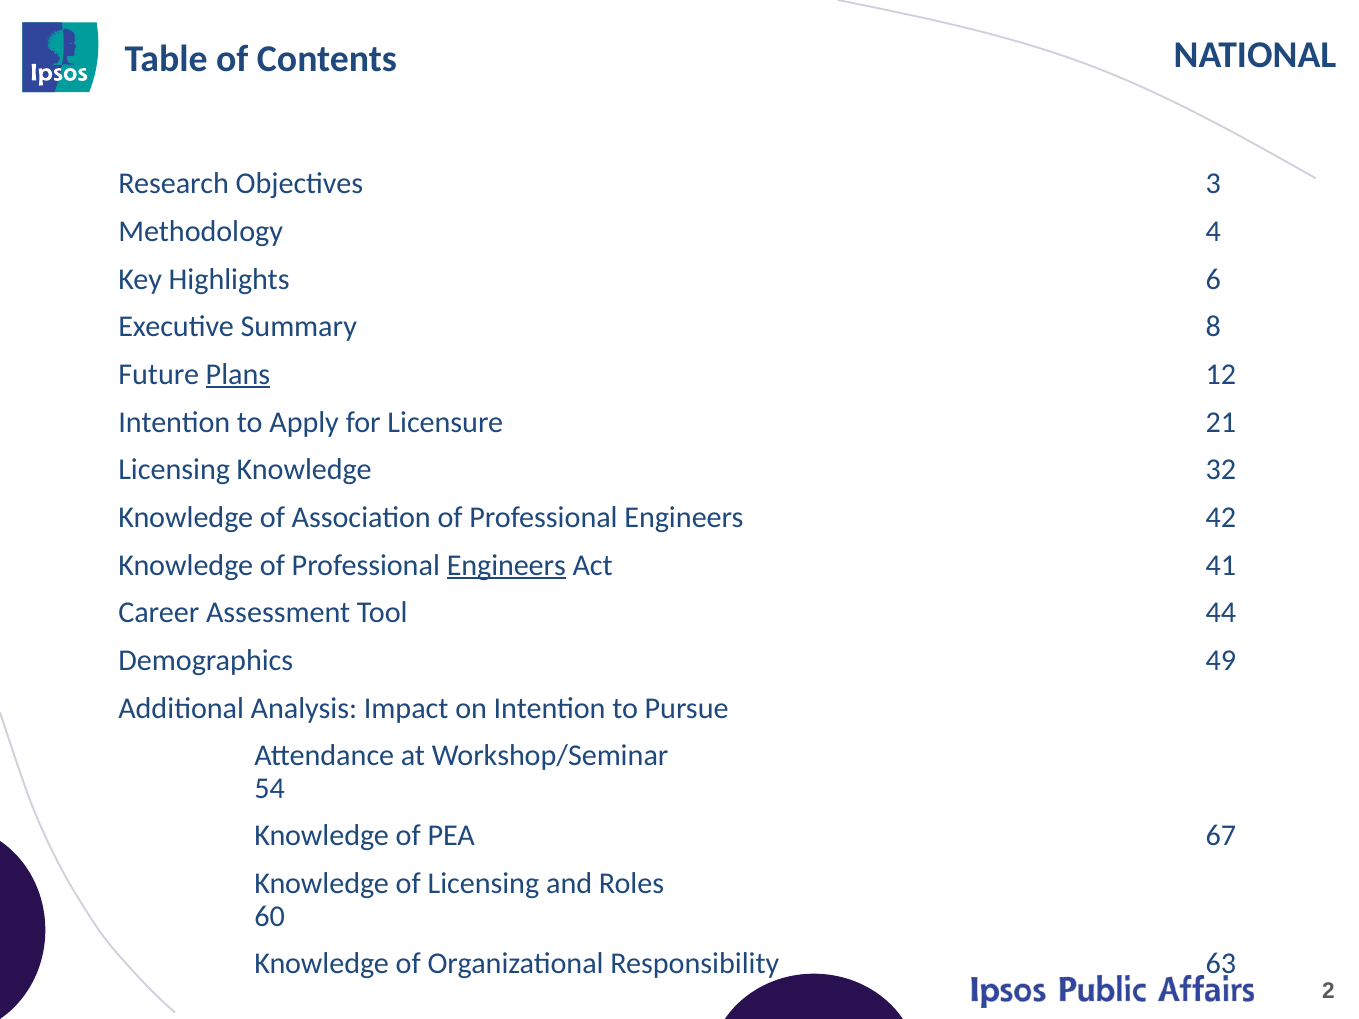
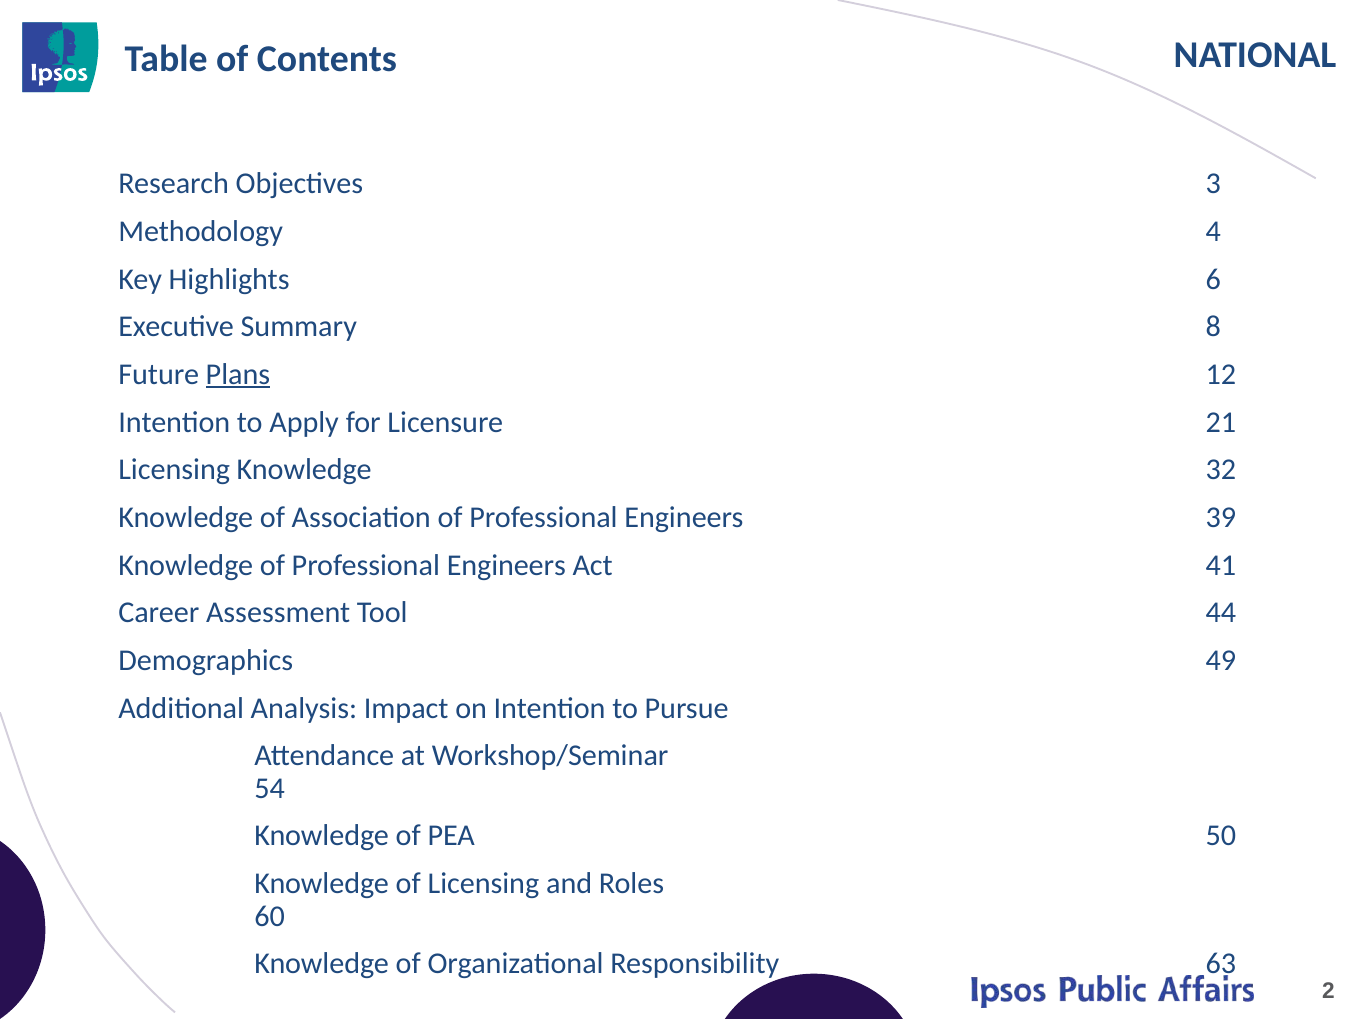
42: 42 -> 39
Engineers at (506, 565) underline: present -> none
67: 67 -> 50
